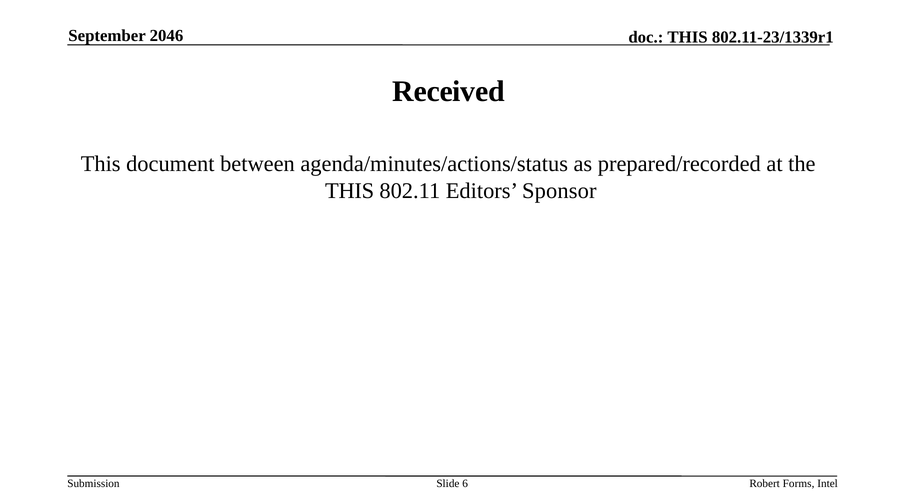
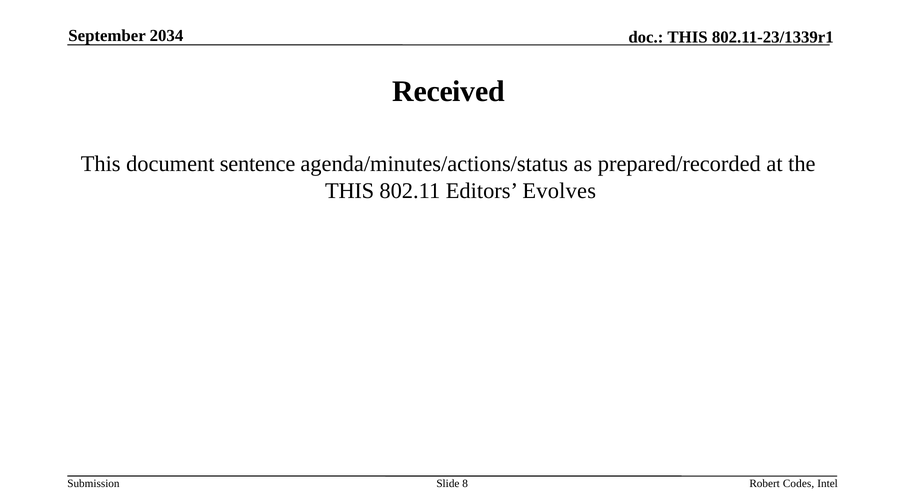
2046: 2046 -> 2034
between: between -> sentence
Sponsor: Sponsor -> Evolves
6: 6 -> 8
Forms: Forms -> Codes
